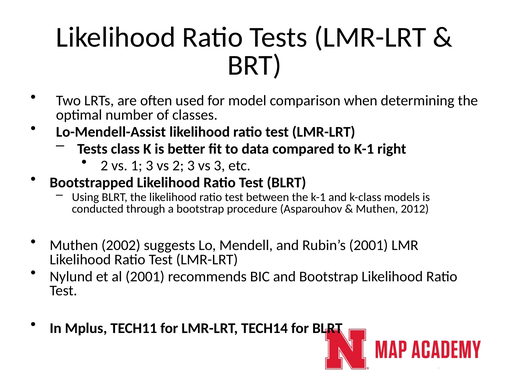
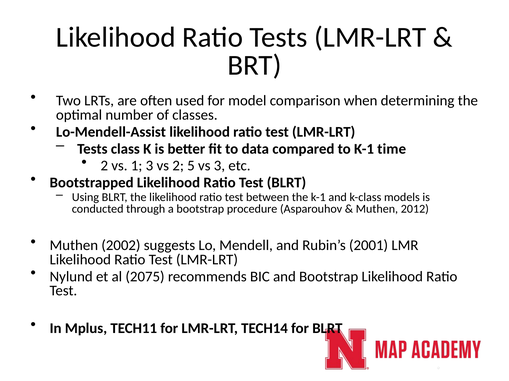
right: right -> time
2 3: 3 -> 5
al 2001: 2001 -> 2075
